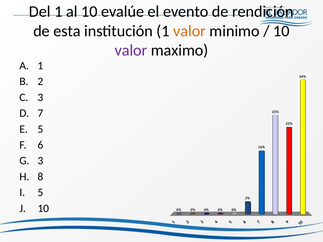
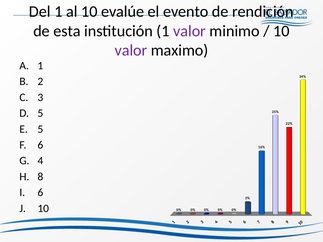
valor at (190, 31) colour: orange -> purple
7 at (40, 113): 7 -> 5
3 at (40, 161): 3 -> 4
5 at (40, 193): 5 -> 6
